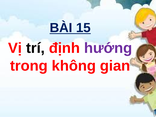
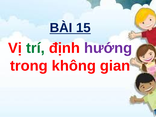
trí colour: black -> green
